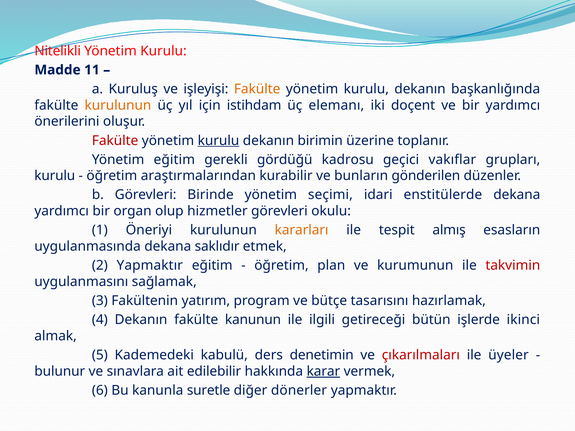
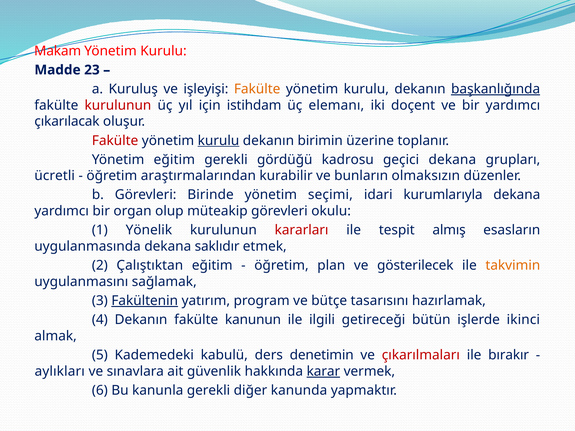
Nitelikli: Nitelikli -> Makam
11: 11 -> 23
başkanlığında underline: none -> present
kurulunun at (118, 105) colour: orange -> red
önerilerini: önerilerini -> çıkarılacak
geçici vakıflar: vakıflar -> dekana
kurulu at (55, 176): kurulu -> ücretli
gönderilen: gönderilen -> olmaksızın
enstitülerde: enstitülerde -> kurumlarıyla
hizmetler: hizmetler -> müteakip
Öneriyi: Öneriyi -> Yönelik
kararları colour: orange -> red
2 Yapmaktır: Yapmaktır -> Çalıştıktan
kurumunun: kurumunun -> gösterilecek
takvimin colour: red -> orange
Fakültenin underline: none -> present
üyeler: üyeler -> bırakır
bulunur: bulunur -> aylıkları
edilebilir: edilebilir -> güvenlik
kanunla suretle: suretle -> gerekli
dönerler: dönerler -> kanunda
